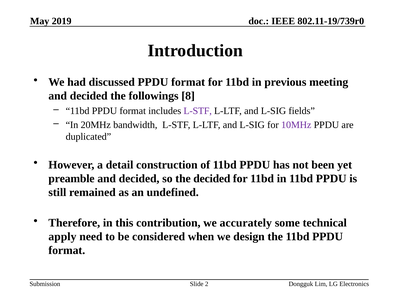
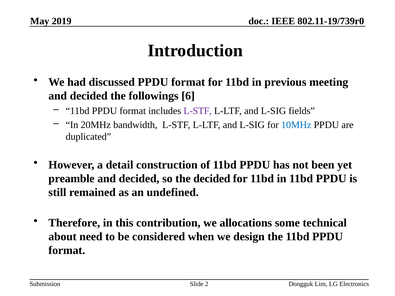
8: 8 -> 6
10MHz colour: purple -> blue
accurately: accurately -> allocations
apply: apply -> about
